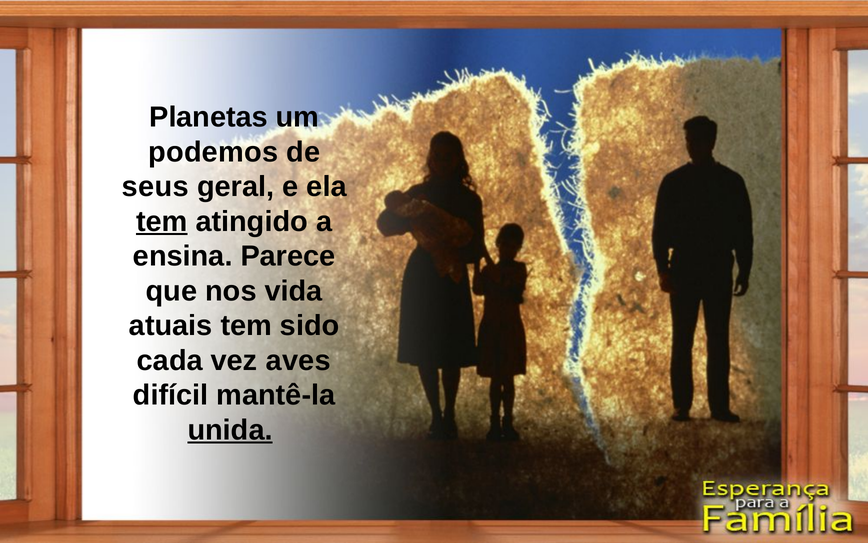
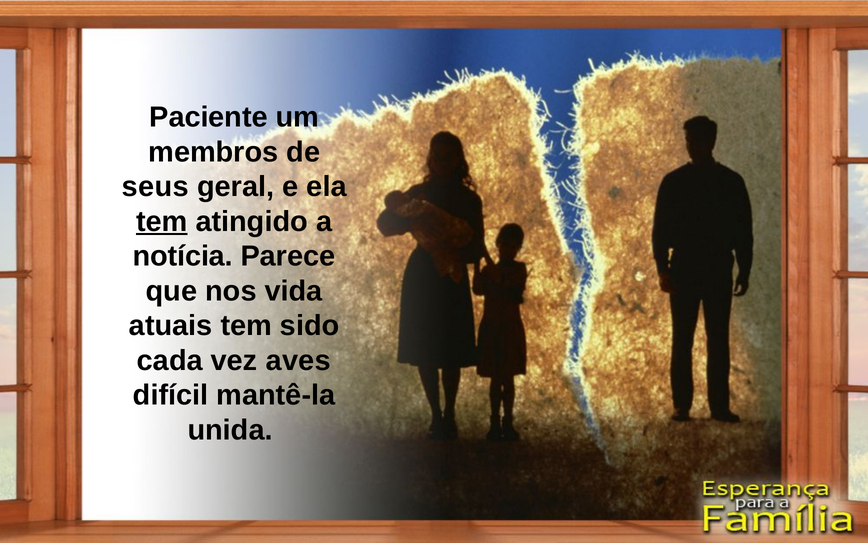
Planetas: Planetas -> Paciente
podemos: podemos -> membros
ensina: ensina -> notícia
unida underline: present -> none
